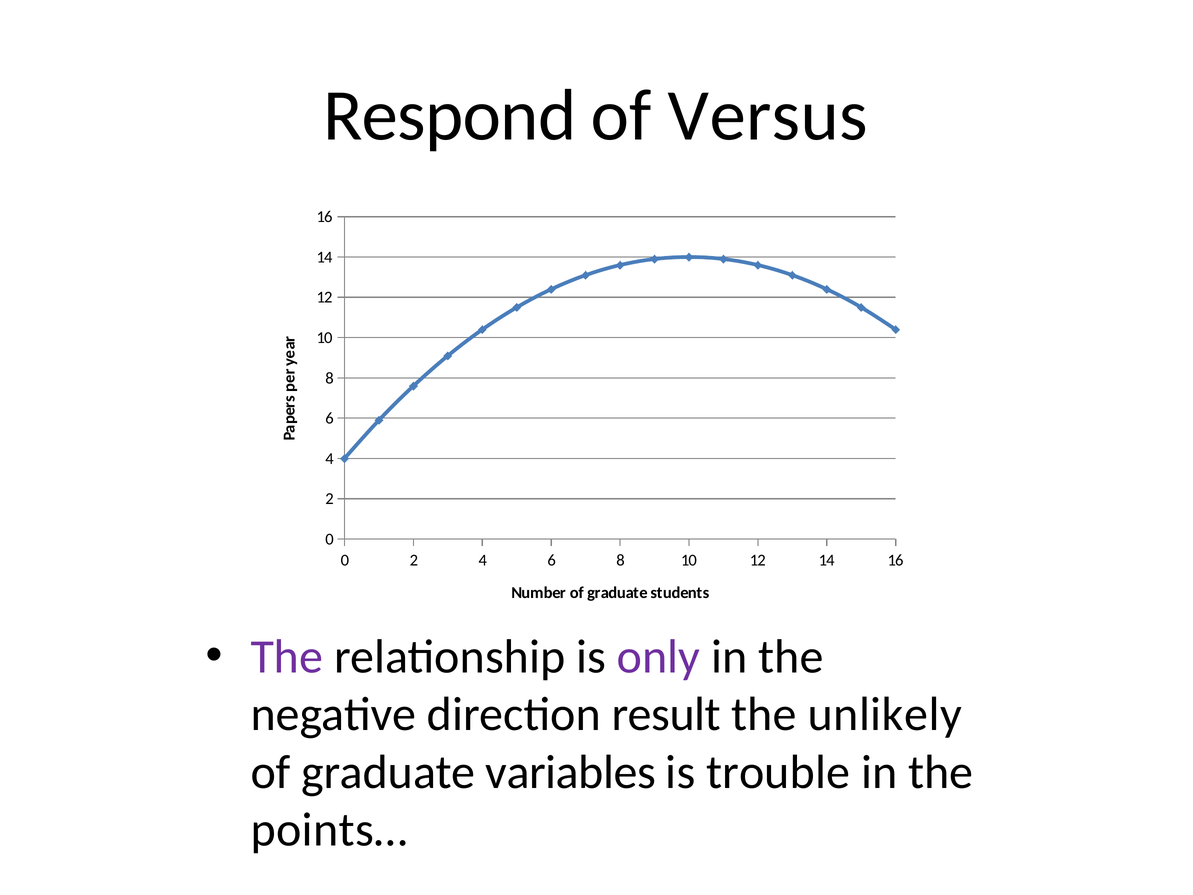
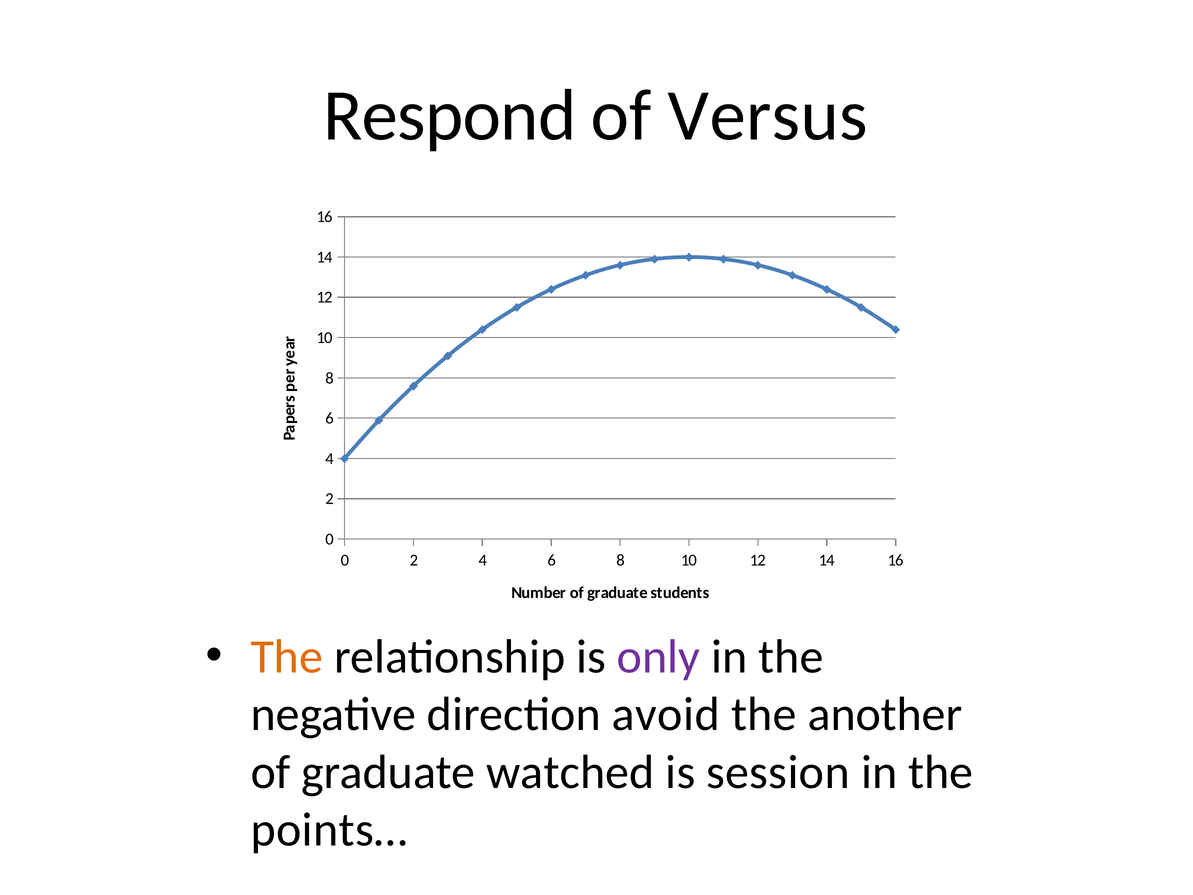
The at (287, 657) colour: purple -> orange
result: result -> avoid
unlikely: unlikely -> another
variables: variables -> watched
trouble: trouble -> session
